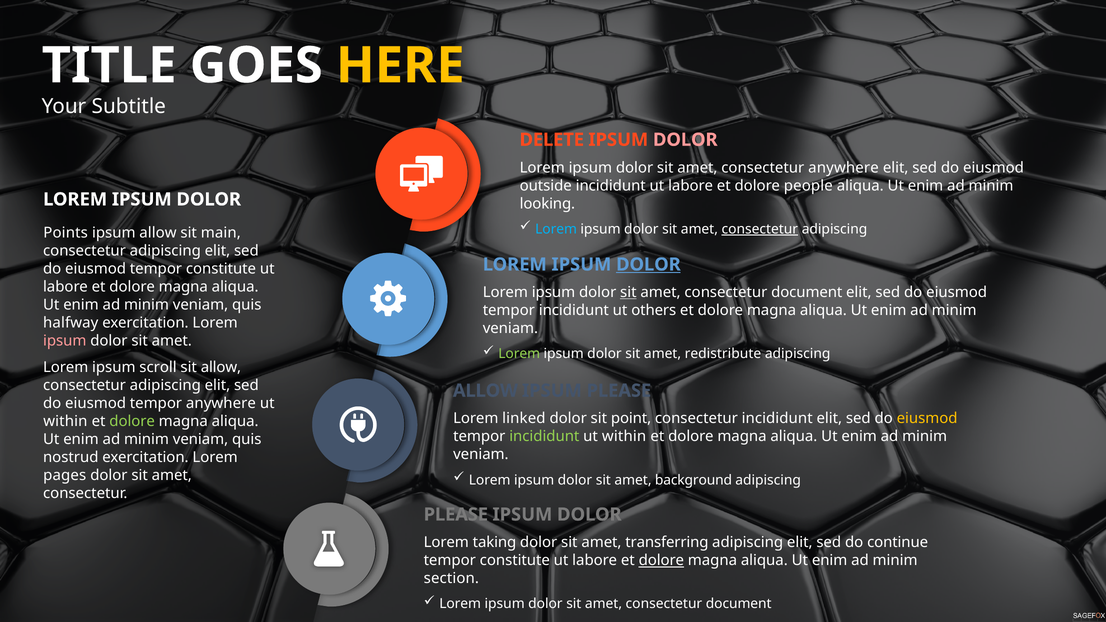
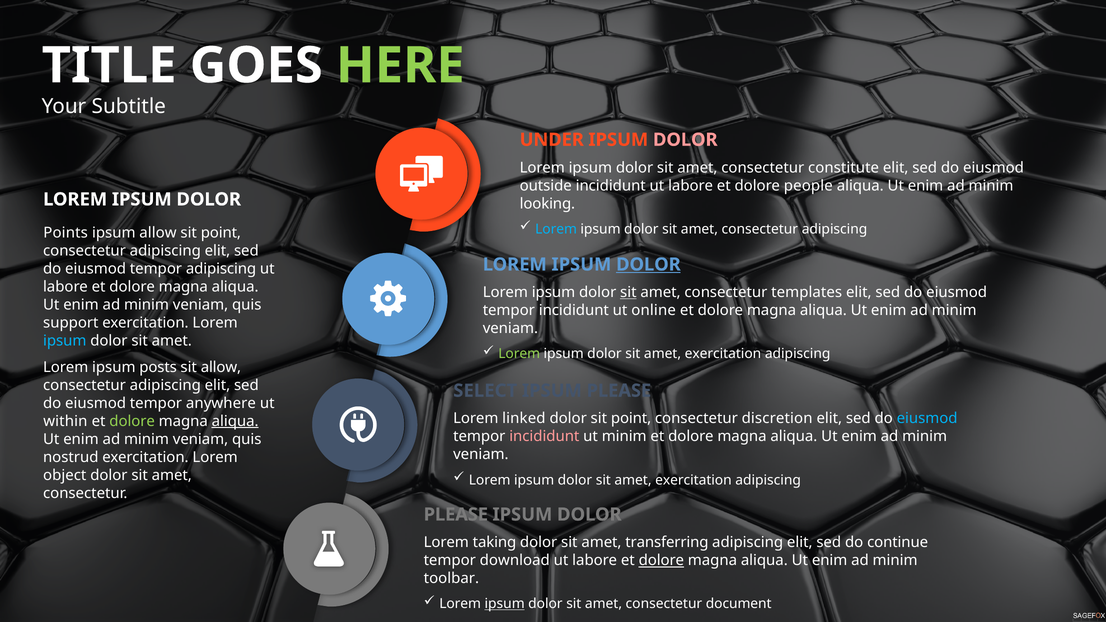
HERE colour: yellow -> light green
DELETE: DELETE -> UNDER
consectetur anywhere: anywhere -> constitute
consectetur at (760, 229) underline: present -> none
main at (221, 233): main -> point
eiusmod tempor constitute: constitute -> adipiscing
document at (807, 292): document -> templates
others: others -> online
halfway: halfway -> support
ipsum at (65, 341) colour: pink -> light blue
redistribute at (723, 354): redistribute -> exercitation
scroll: scroll -> posts
ALLOW at (485, 391): ALLOW -> SELECT
consectetur incididunt: incididunt -> discretion
eiusmod at (927, 419) colour: yellow -> light blue
aliqua at (235, 421) underline: none -> present
incididunt at (544, 437) colour: light green -> pink
within at (624, 437): within -> minim
pages: pages -> object
background at (693, 480): background -> exercitation
constitute at (515, 560): constitute -> download
section: section -> toolbar
ipsum at (505, 604) underline: none -> present
